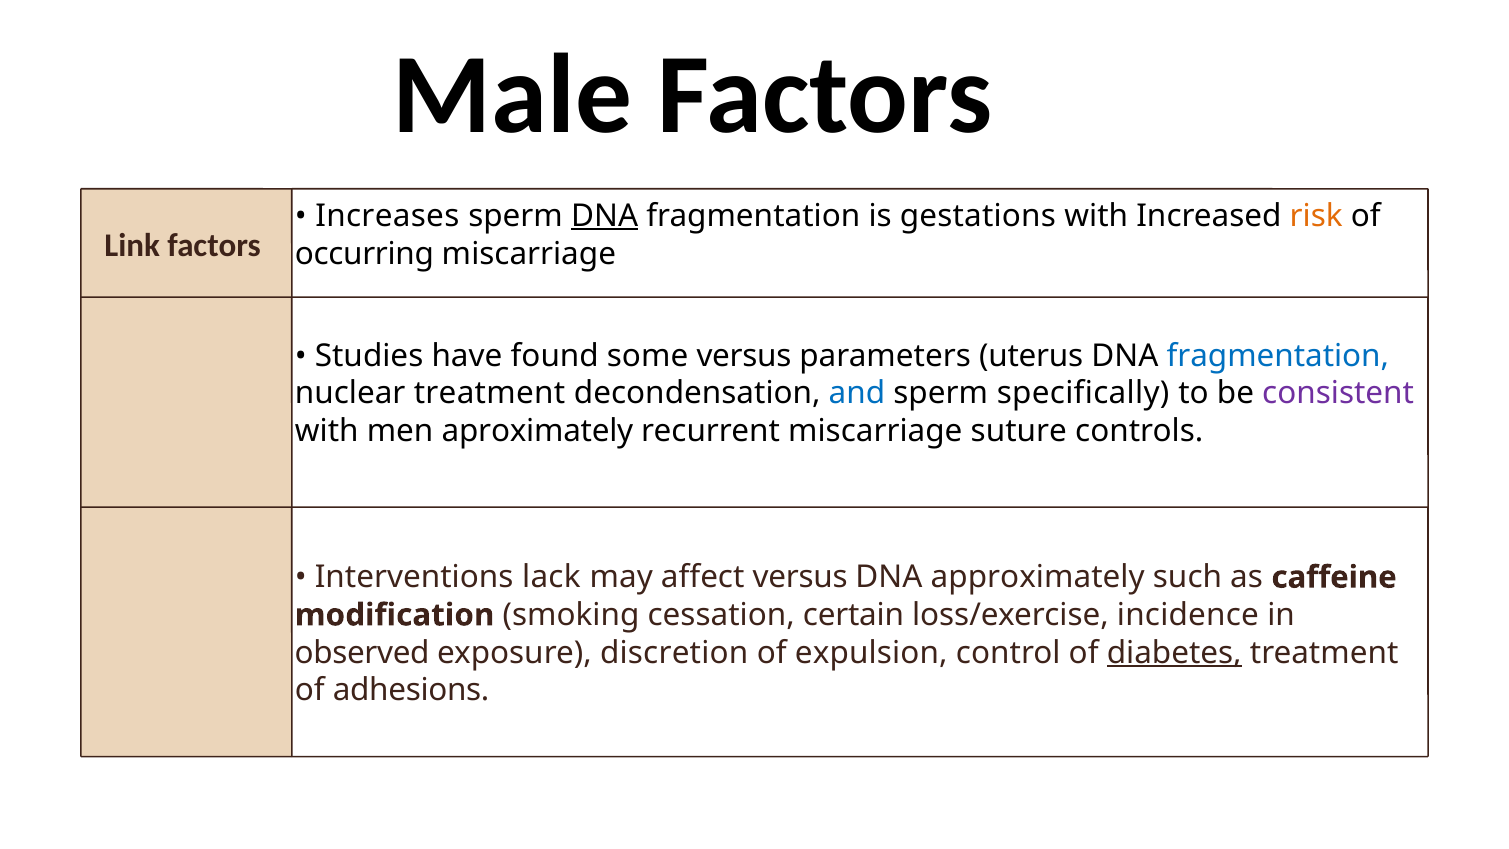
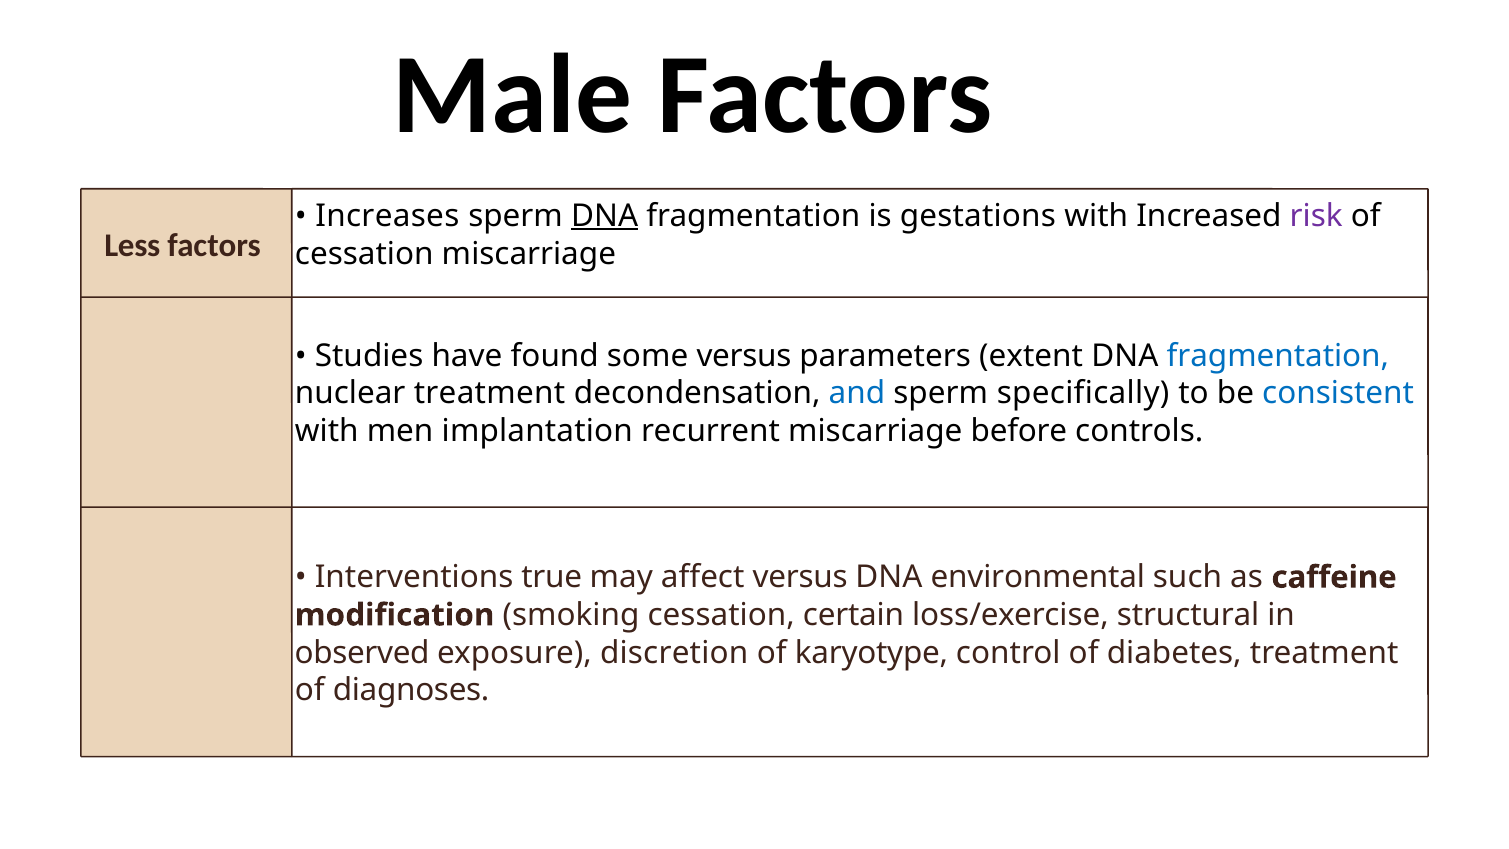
risk colour: orange -> purple
Link: Link -> Less
occurring at (364, 254): occurring -> cessation
uterus: uterus -> extent
consistent colour: purple -> blue
aproximately: aproximately -> implantation
suture: suture -> before
lack: lack -> true
approximately: approximately -> environmental
incidence: incidence -> structural
expulsion: expulsion -> karyotype
diabetes underline: present -> none
adhesions: adhesions -> diagnoses
